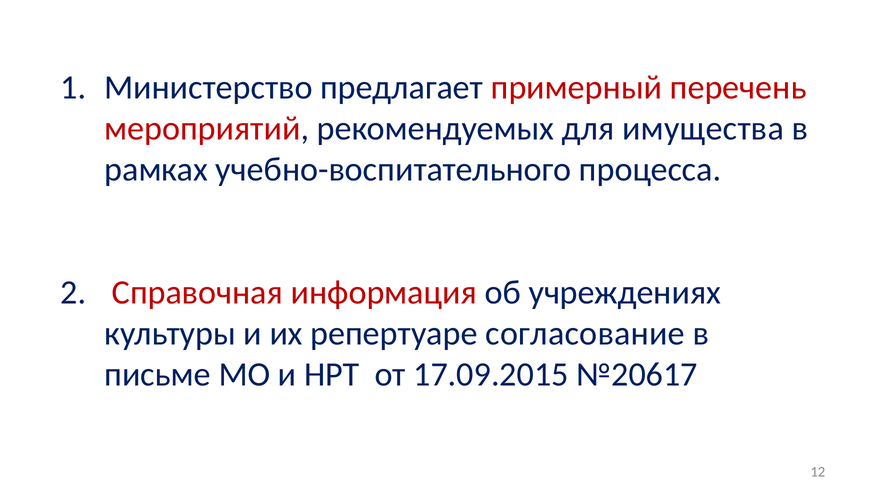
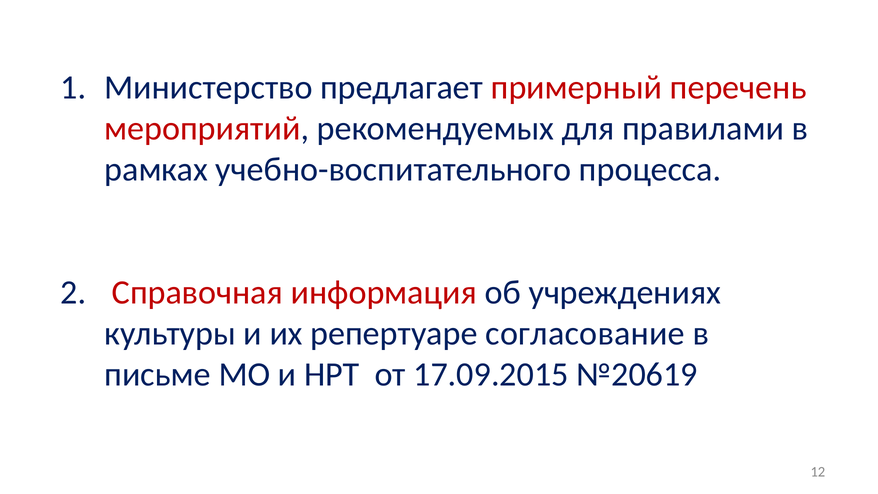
имущества: имущества -> правилами
№20617: №20617 -> №20619
